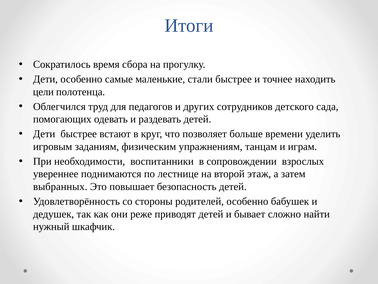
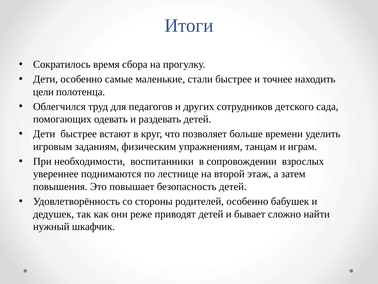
выбранных: выбранных -> повышения
